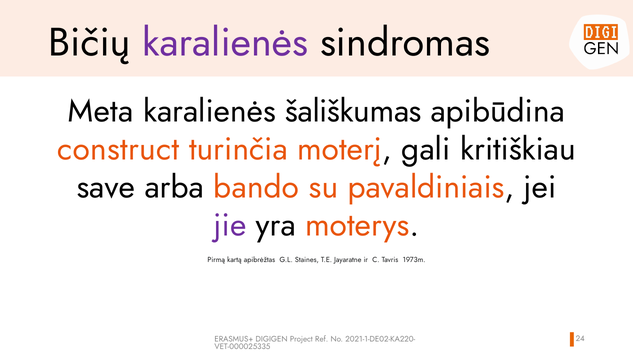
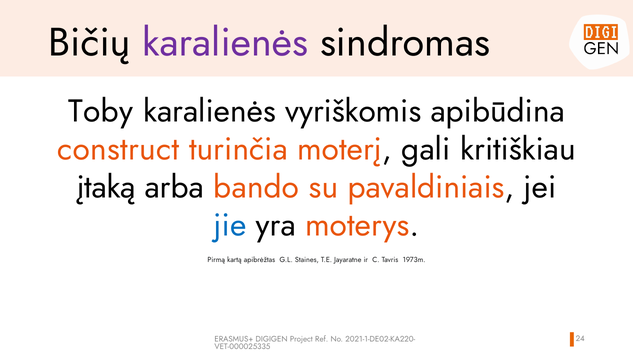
Meta: Meta -> Toby
šališkumas: šališkumas -> vyriškomis
save: save -> įtaką
jie colour: purple -> blue
